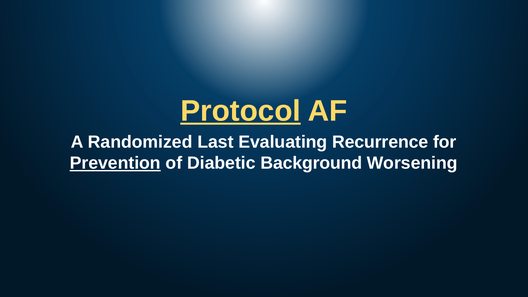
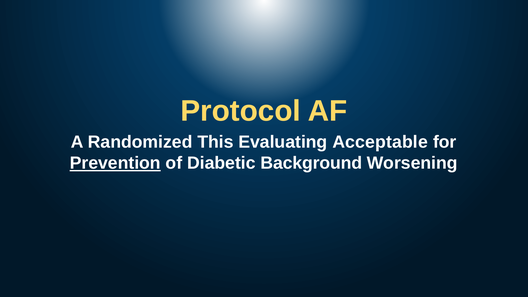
Protocol underline: present -> none
Last: Last -> This
Recurrence: Recurrence -> Acceptable
